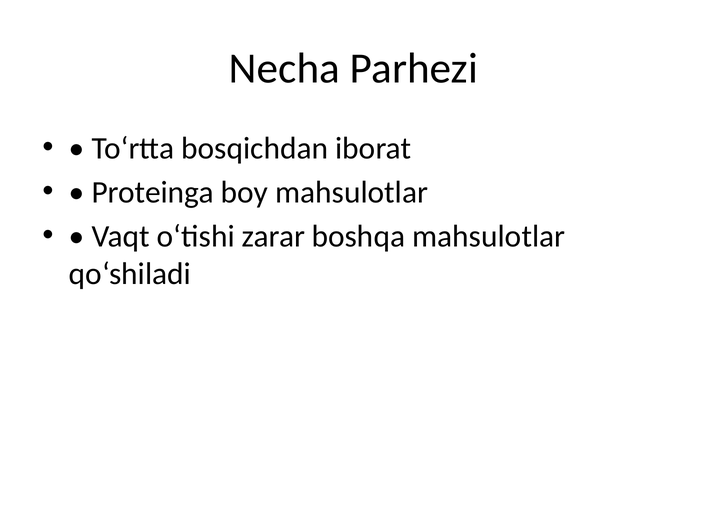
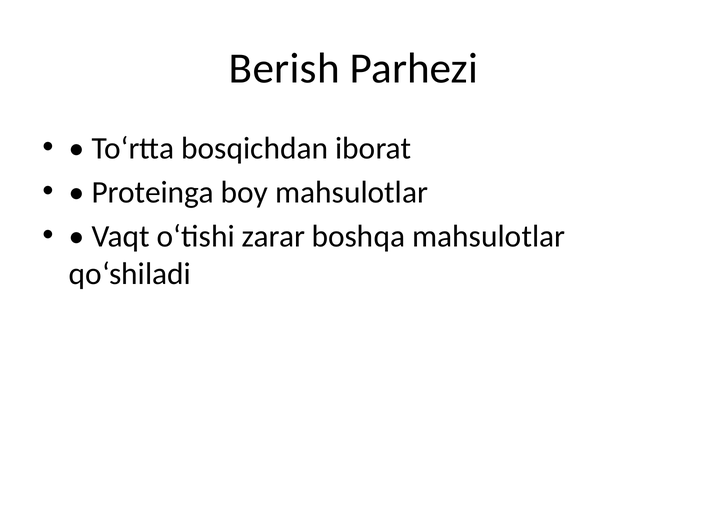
Necha: Necha -> Berish
